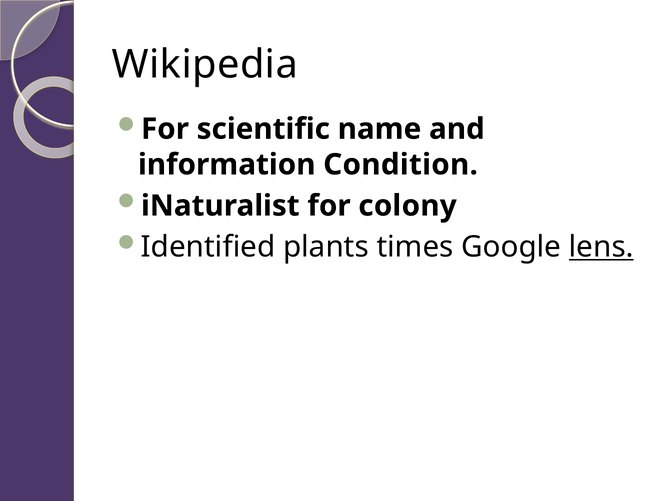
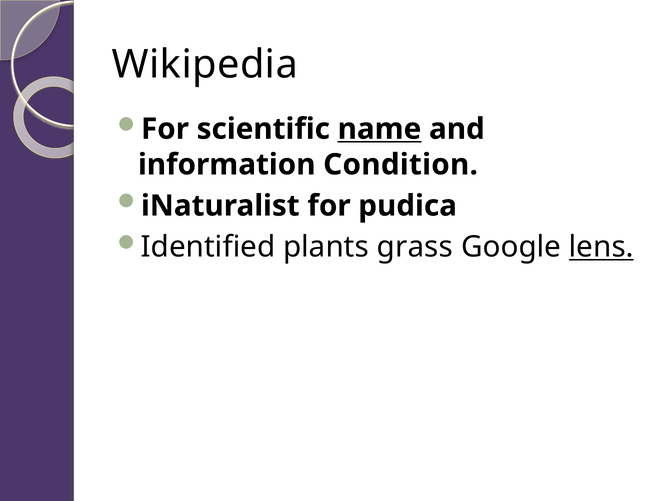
name underline: none -> present
colony: colony -> pudica
times: times -> grass
